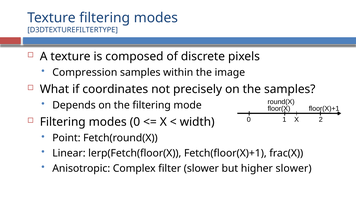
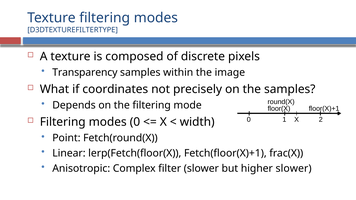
Compression: Compression -> Transparency
